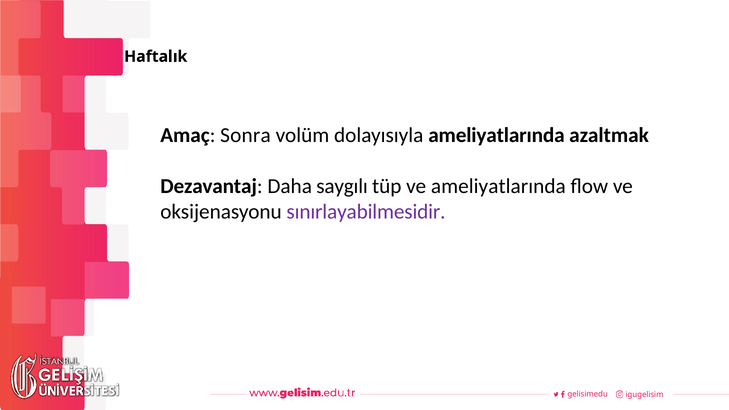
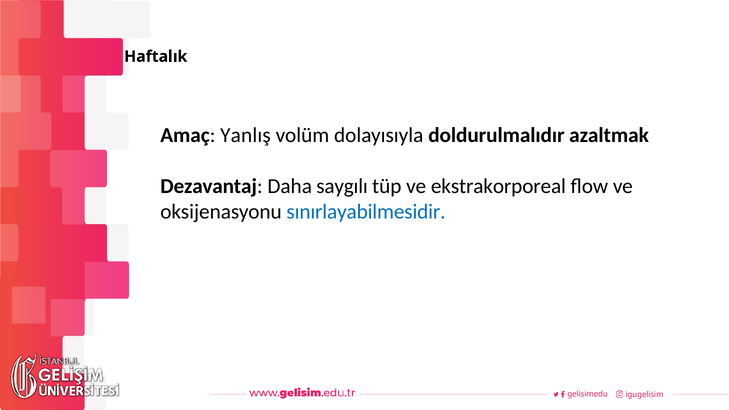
Sonra: Sonra -> Yanlış
dolayısıyla ameliyatlarında: ameliyatlarında -> doldurulmalıdır
ve ameliyatlarında: ameliyatlarında -> ekstrakorporeal
sınırlayabilmesidir colour: purple -> blue
